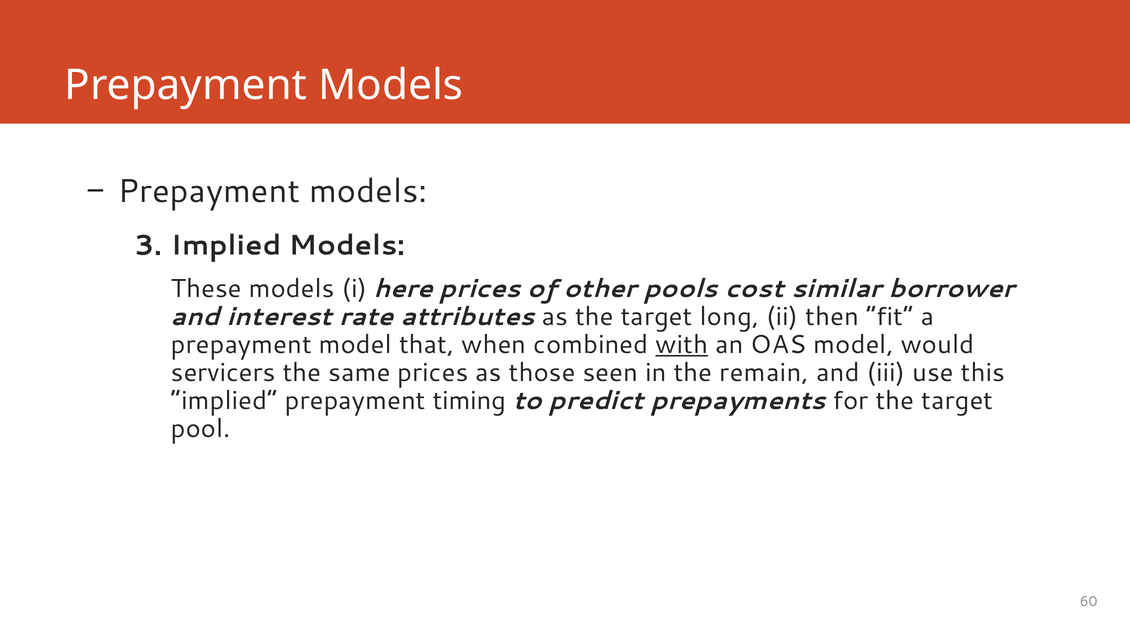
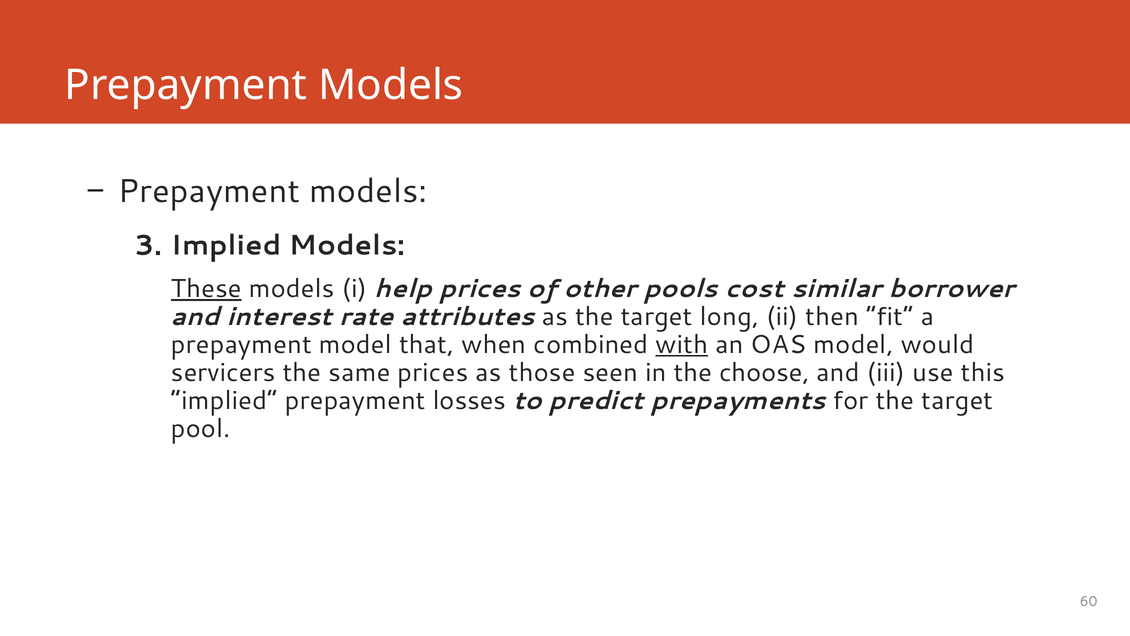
These underline: none -> present
here: here -> help
remain: remain -> choose
timing: timing -> losses
